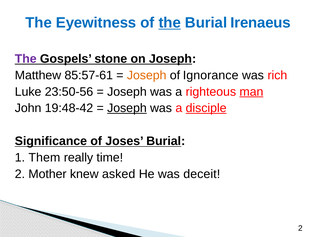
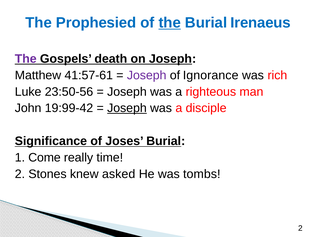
Eyewitness: Eyewitness -> Prophesied
stone: stone -> death
85:57-61: 85:57-61 -> 41:57-61
Joseph at (147, 75) colour: orange -> purple
man underline: present -> none
19:48-42: 19:48-42 -> 19:99-42
disciple underline: present -> none
Them: Them -> Come
Mother: Mother -> Stones
deceit: deceit -> tombs
